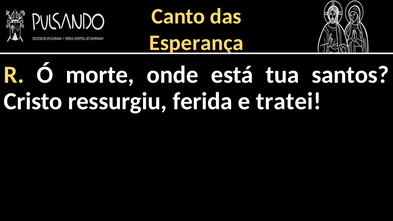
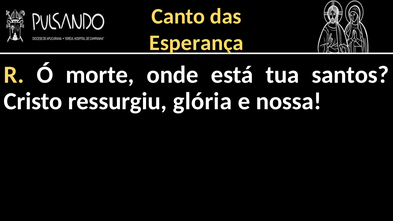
ferida: ferida -> glória
tratei: tratei -> nossa
